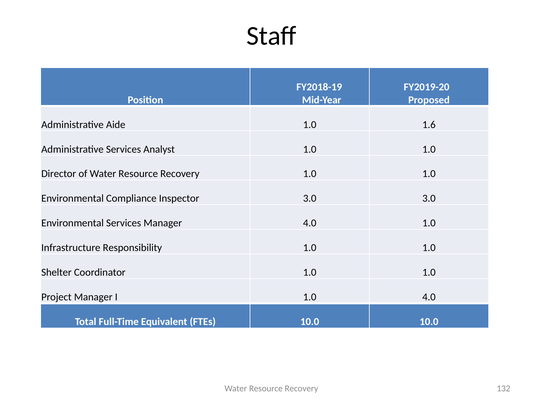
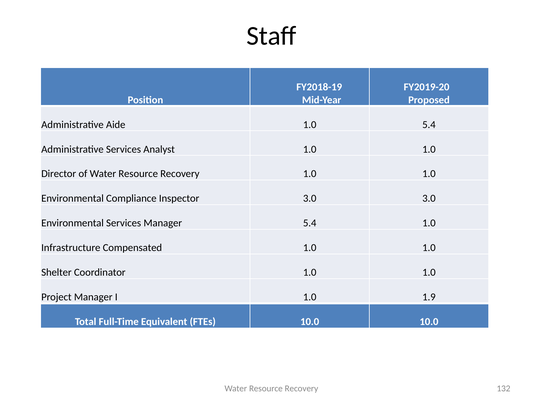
1.0 1.6: 1.6 -> 5.4
Manager 4.0: 4.0 -> 5.4
Responsibility: Responsibility -> Compensated
1.0 4.0: 4.0 -> 1.9
